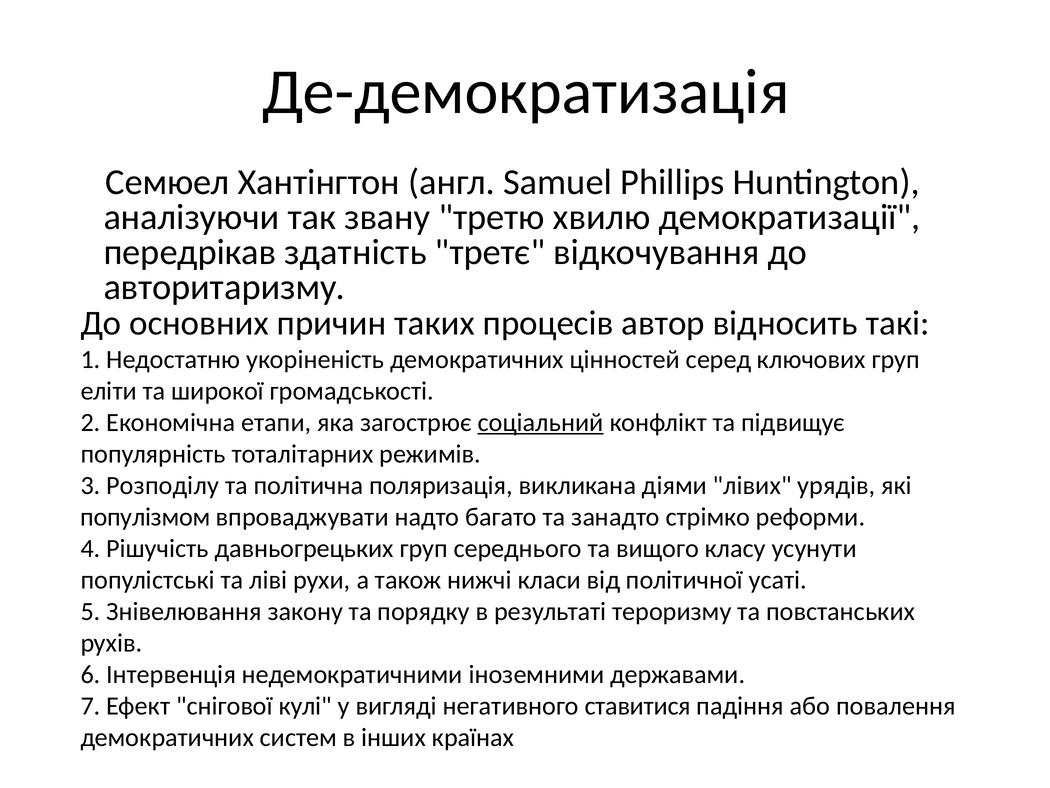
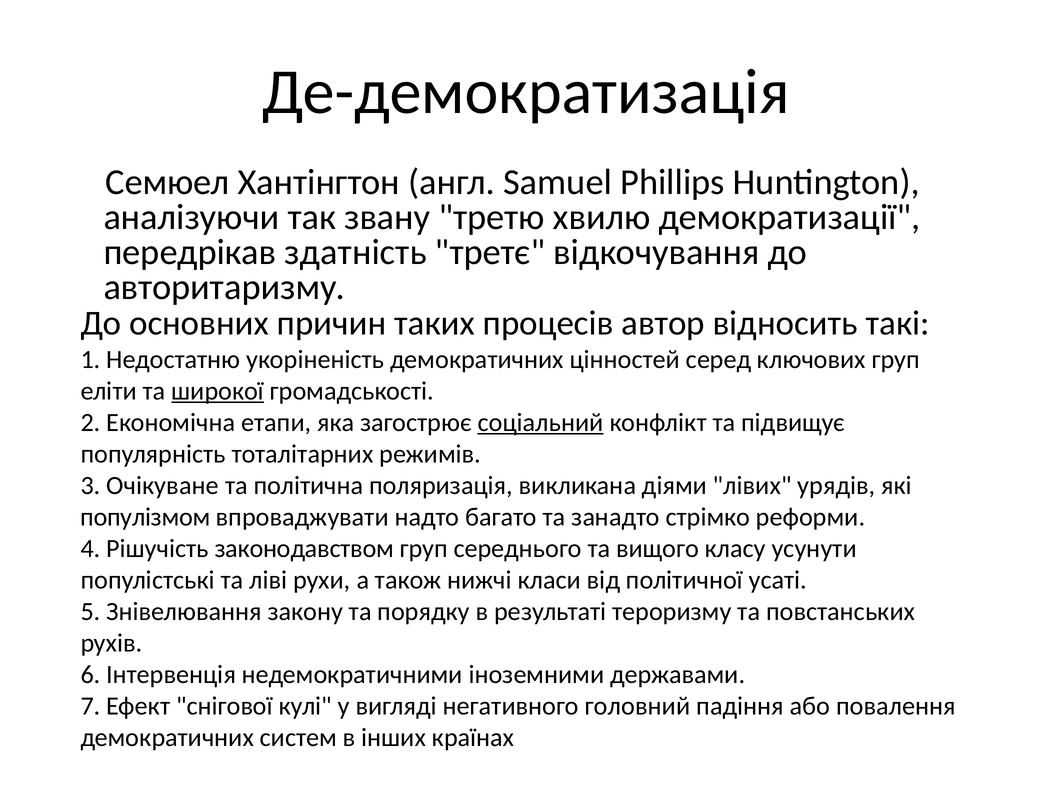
широкої underline: none -> present
Розподілу: Розподілу -> Очікуване
давньогрецьких: давньогрецьких -> законодавством
ставитися: ставитися -> головний
